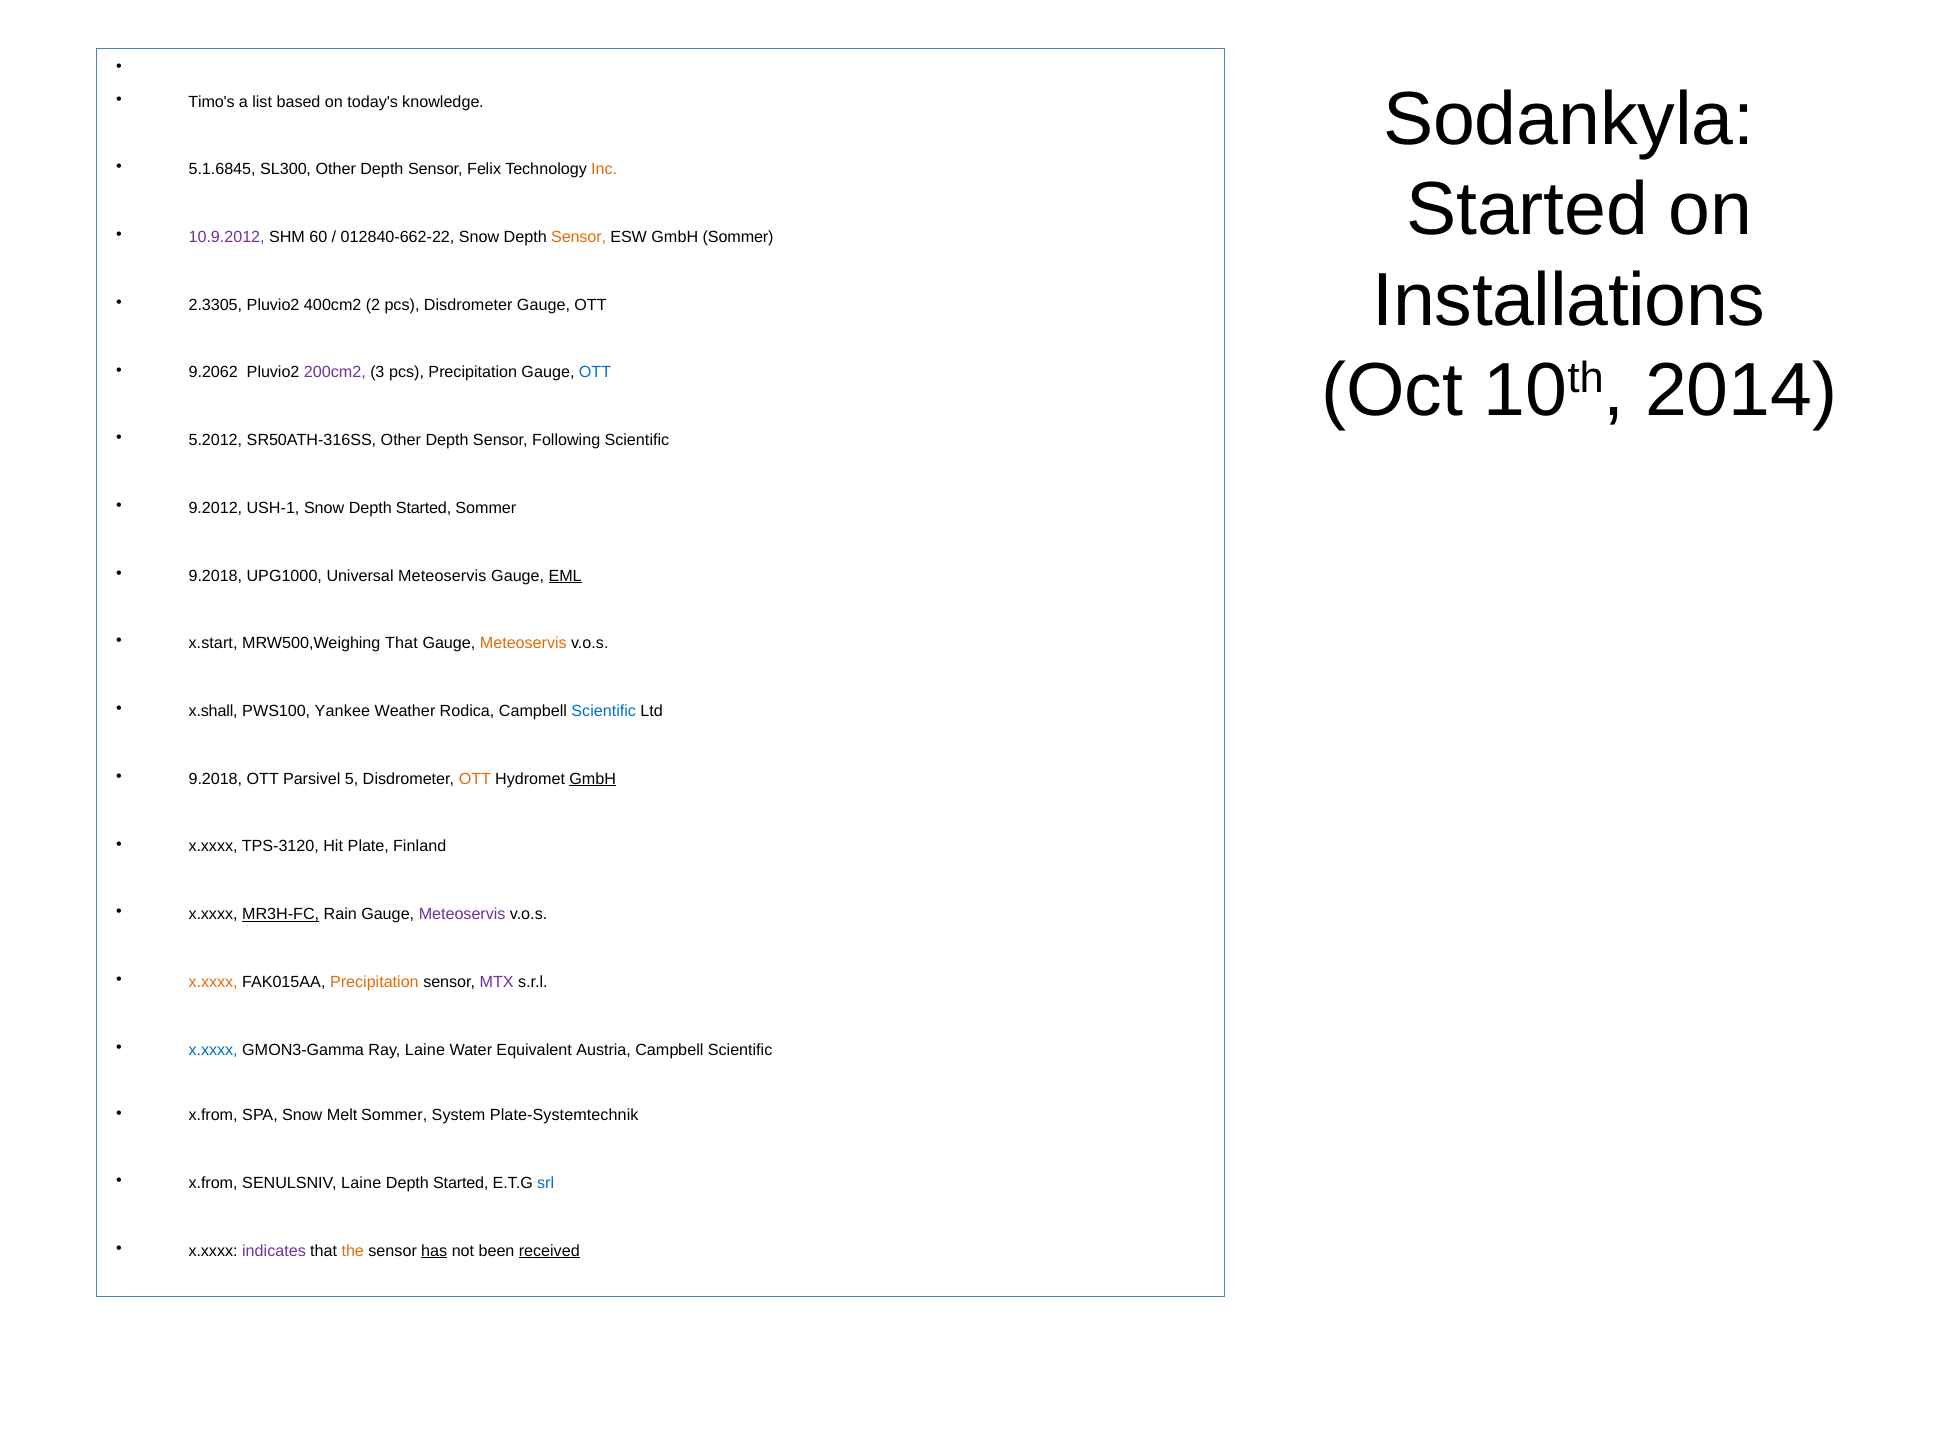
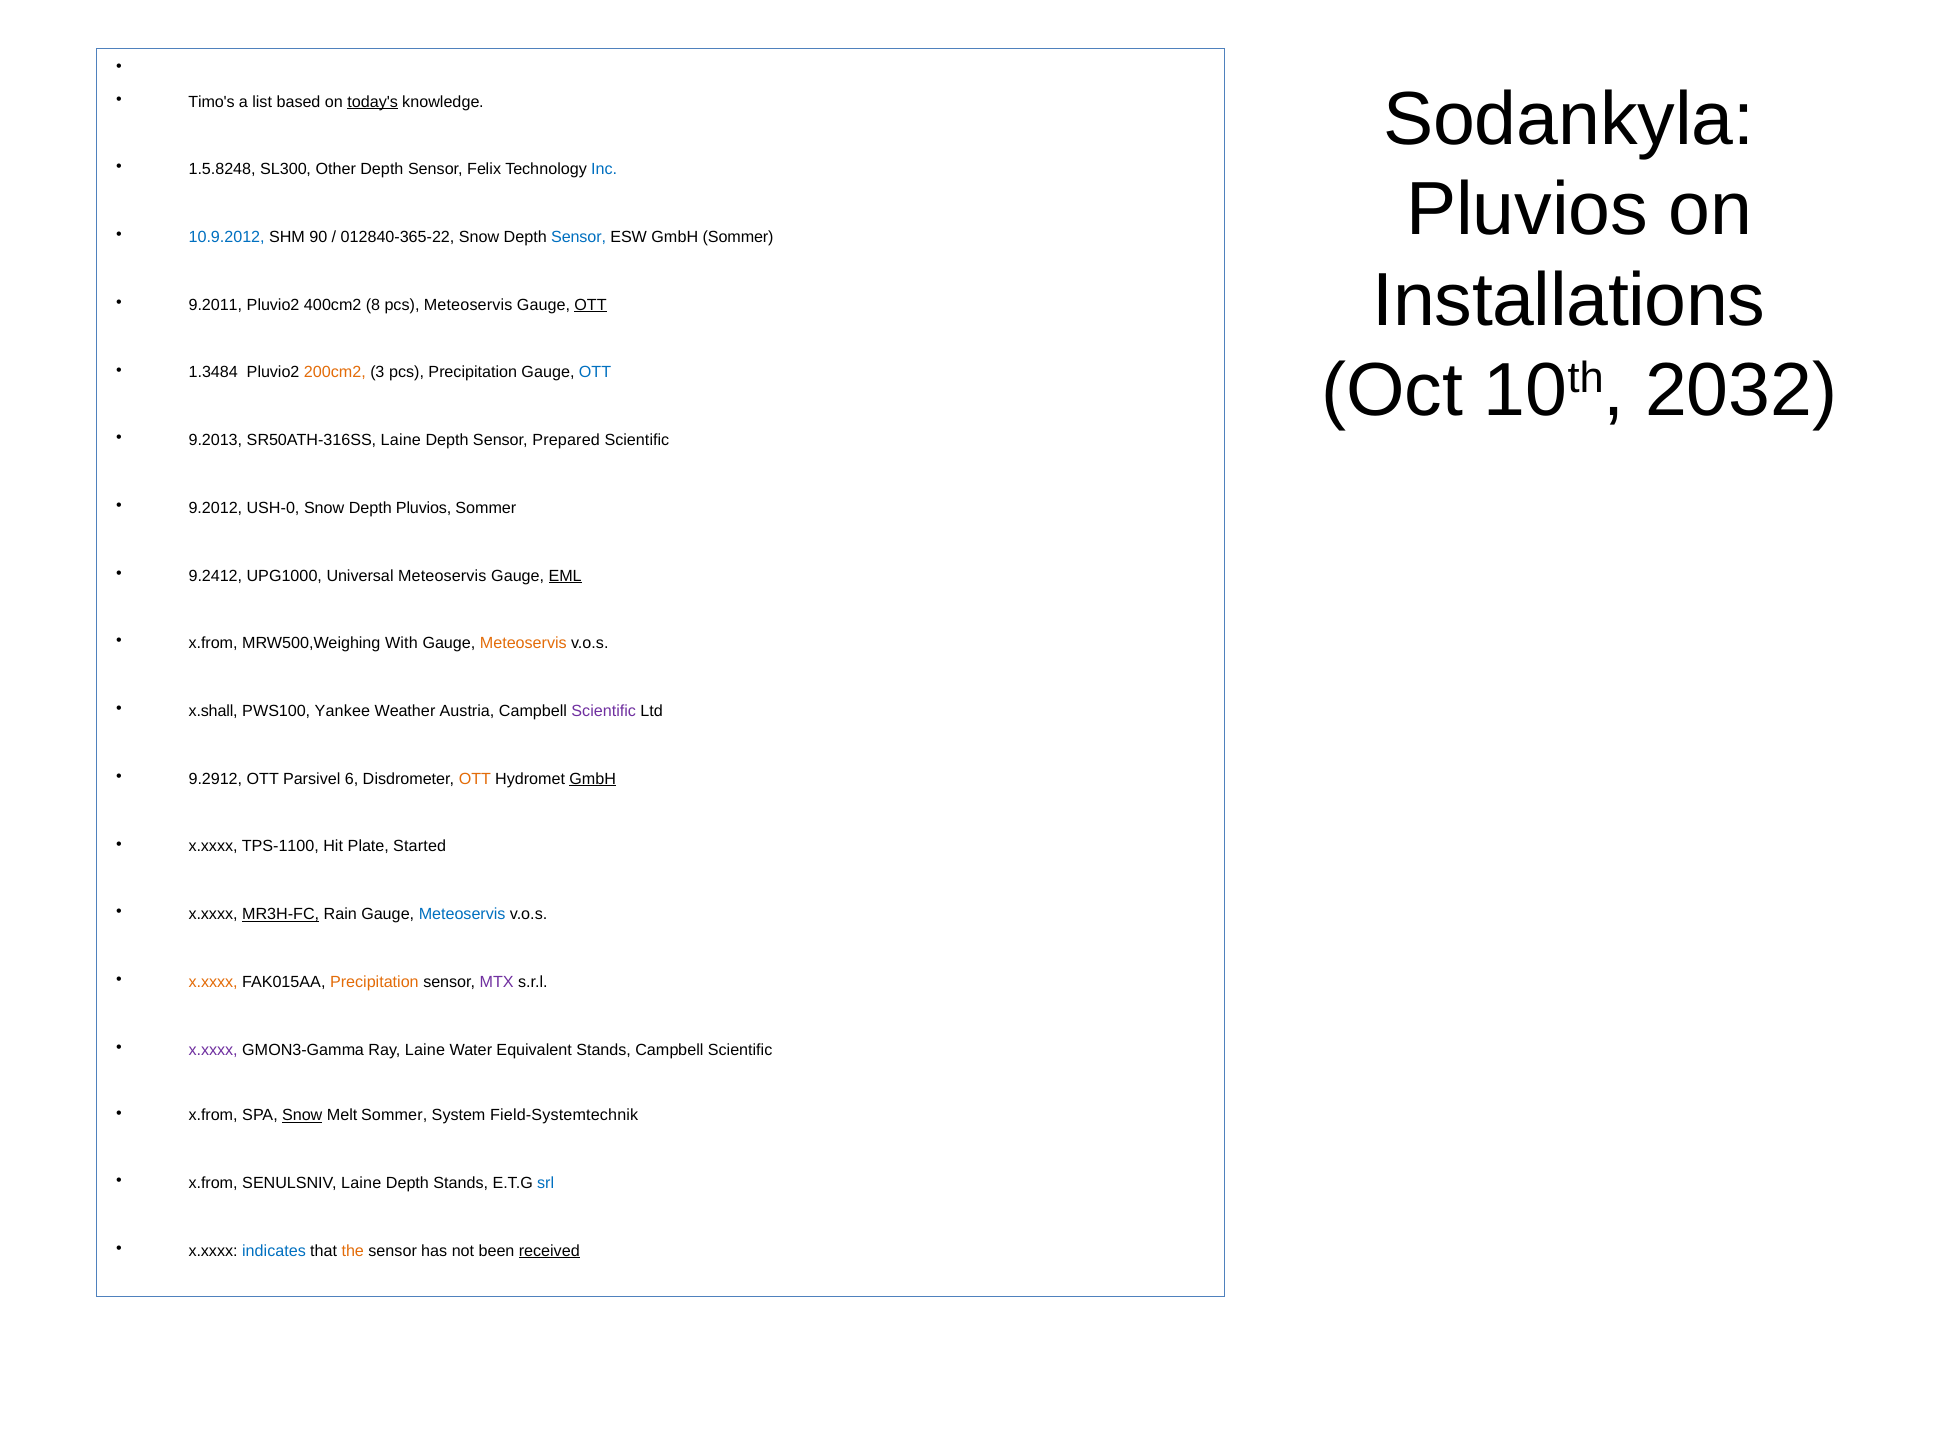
today's underline: none -> present
5.1.6845: 5.1.6845 -> 1.5.8248
Inc colour: orange -> blue
Started at (1527, 210): Started -> Pluvios
10.9.2012 colour: purple -> blue
60: 60 -> 90
012840-662-22: 012840-662-22 -> 012840-365-22
Sensor at (579, 237) colour: orange -> blue
2.3305: 2.3305 -> 9.2011
2: 2 -> 8
pcs Disdrometer: Disdrometer -> Meteoservis
OTT at (590, 305) underline: none -> present
2014: 2014 -> 2032
9.2062: 9.2062 -> 1.3484
200cm2 colour: purple -> orange
5.2012: 5.2012 -> 9.2013
SR50ATH-316SS Other: Other -> Laine
Following: Following -> Prepared
USH-1: USH-1 -> USH-0
Snow Depth Started: Started -> Pluvios
9.2018 at (215, 576): 9.2018 -> 9.2412
x.start at (213, 643): x.start -> x.from
MRW500,Weighing That: That -> With
Rodica: Rodica -> Austria
Scientific at (604, 711) colour: blue -> purple
9.2018 at (215, 779): 9.2018 -> 9.2912
5: 5 -> 6
TPS-3120: TPS-3120 -> TPS-1100
Finland: Finland -> Started
Meteoservis at (462, 914) colour: purple -> blue
x.xxxx at (213, 1049) colour: blue -> purple
Equivalent Austria: Austria -> Stands
Snow at (302, 1115) underline: none -> present
Plate-Systemtechnik: Plate-Systemtechnik -> Field-Systemtechnik
Started at (461, 1183): Started -> Stands
indicates colour: purple -> blue
has underline: present -> none
